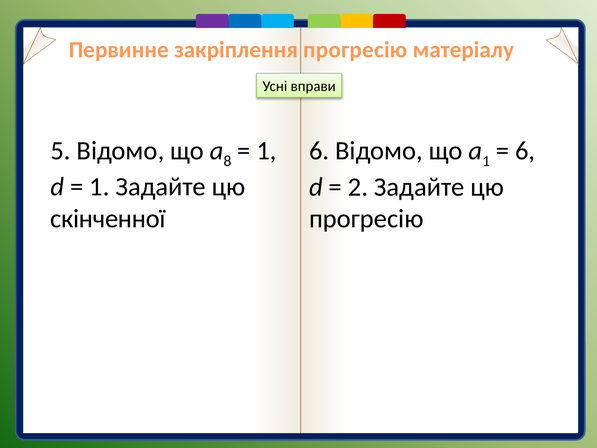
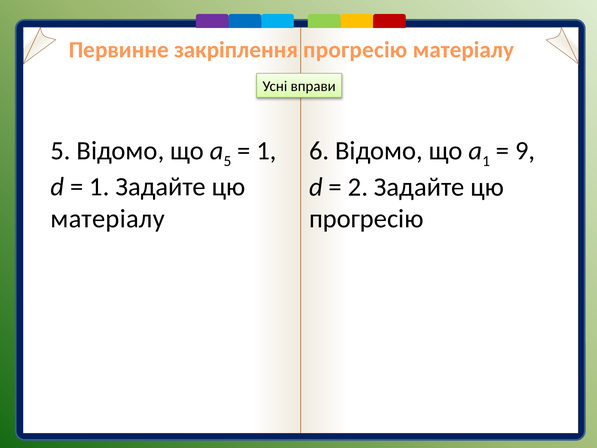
8 at (227, 161): 8 -> 5
6 at (525, 151): 6 -> 9
скінченної at (108, 219): скінченної -> матеріалу
